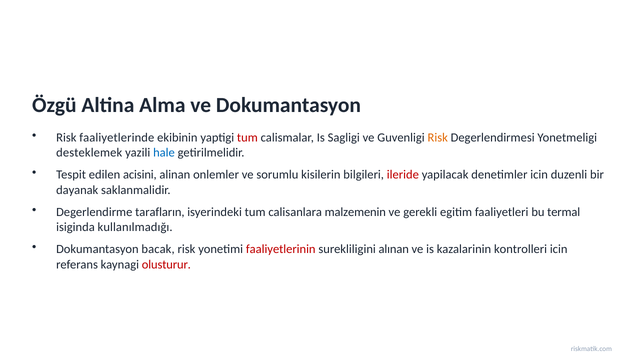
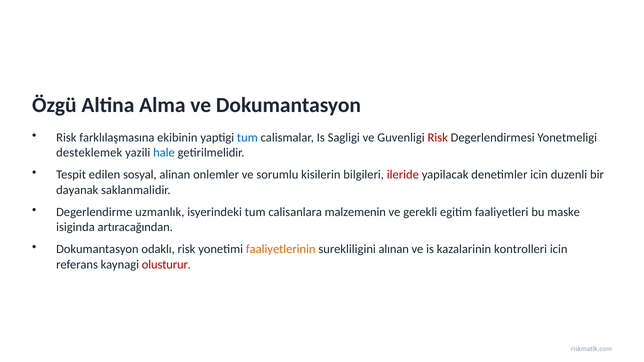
faaliyetlerinde: faaliyetlerinde -> farklılaşmasına
tum at (247, 138) colour: red -> blue
Risk at (438, 138) colour: orange -> red
acisini: acisini -> sosyal
tarafların: tarafların -> uzmanlık
termal: termal -> maske
kullanılmadığı: kullanılmadığı -> artıracağından
bacak: bacak -> odaklı
faaliyetlerinin colour: red -> orange
